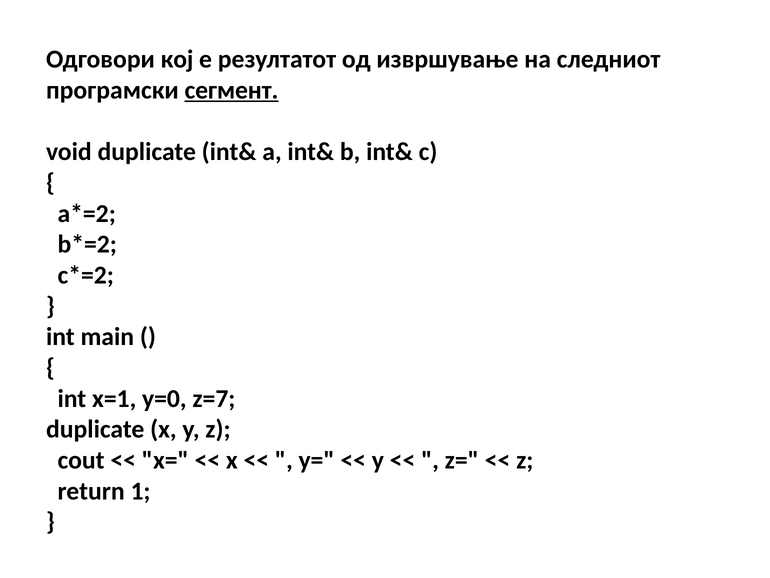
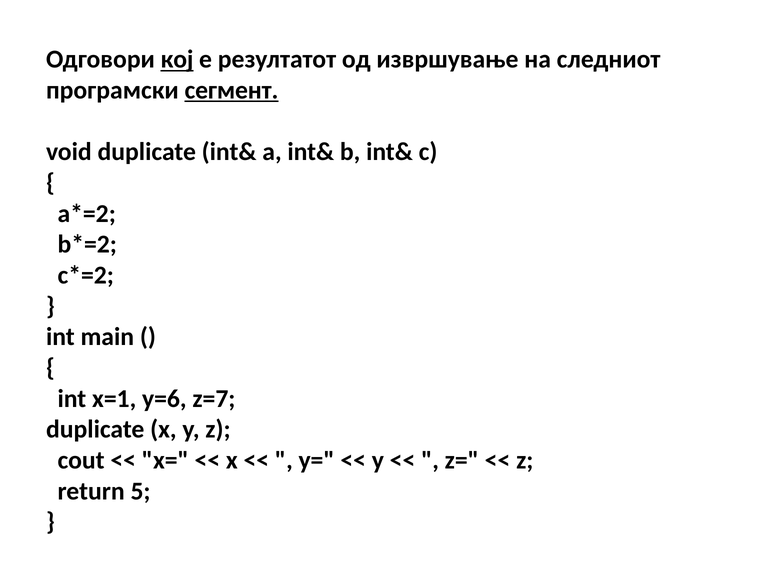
кој underline: none -> present
y=0: y=0 -> y=6
1: 1 -> 5
